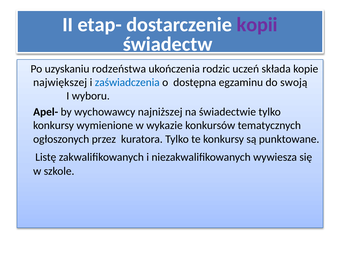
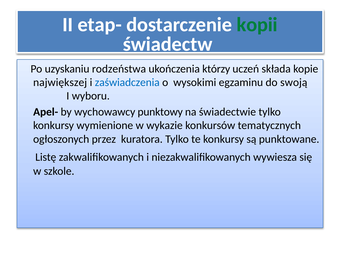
kopii colour: purple -> green
rodzic: rodzic -> którzy
dostępna: dostępna -> wysokimi
najniższej: najniższej -> punktowy
